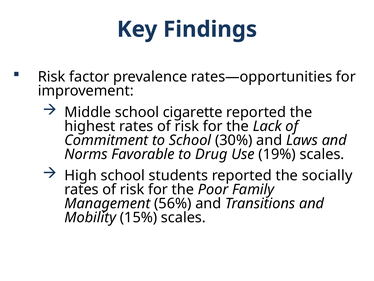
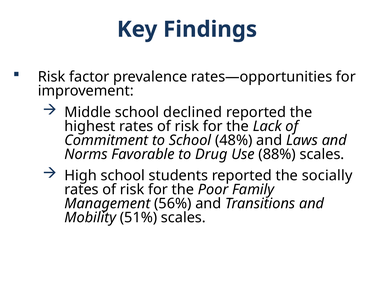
cigarette: cigarette -> declined
30%: 30% -> 48%
19%: 19% -> 88%
15%: 15% -> 51%
